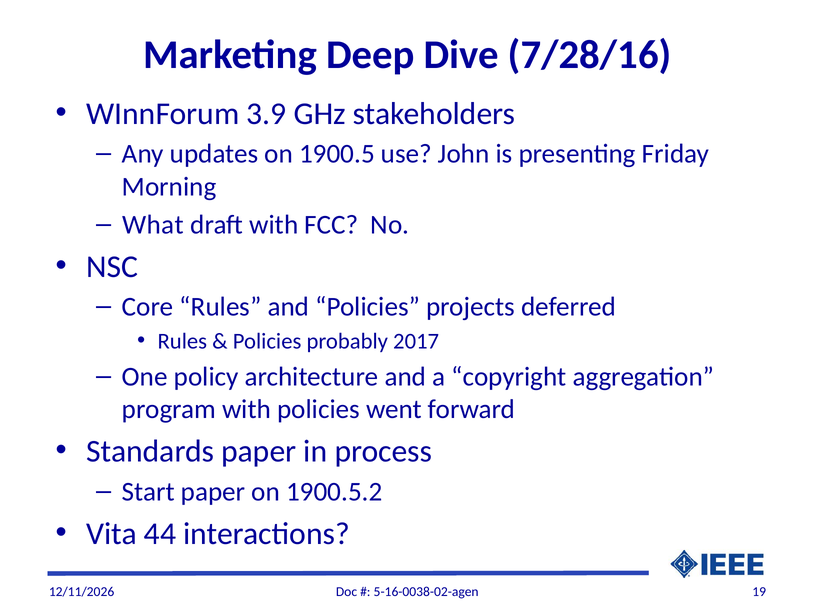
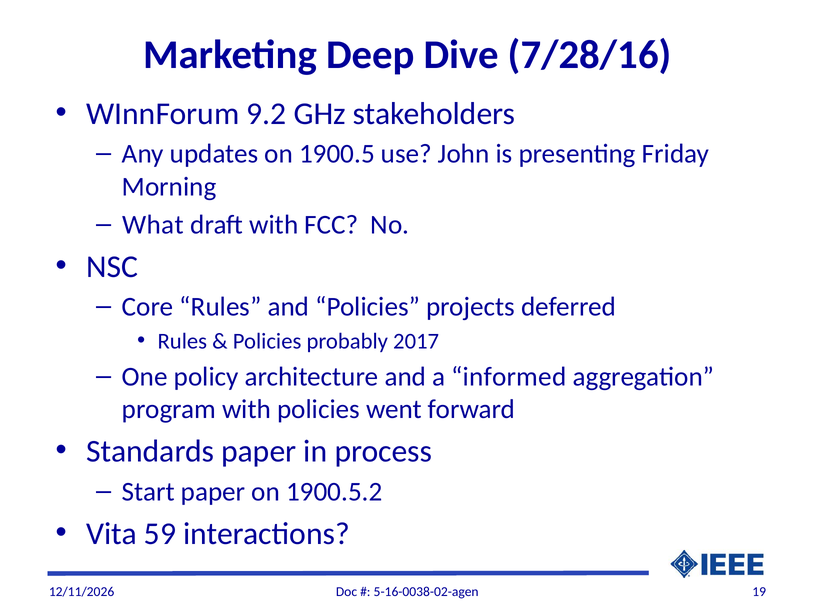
3.9: 3.9 -> 9.2
copyright: copyright -> informed
44: 44 -> 59
